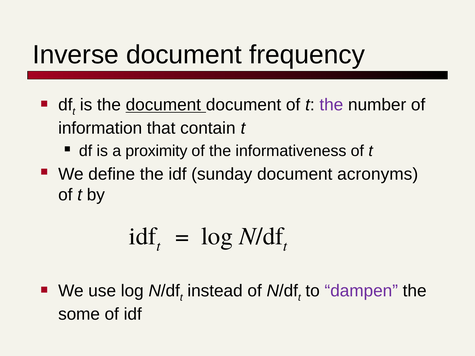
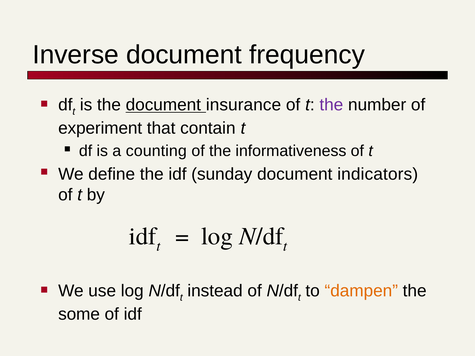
document document: document -> insurance
information: information -> experiment
proximity: proximity -> counting
acronyms: acronyms -> indicators
dampen colour: purple -> orange
